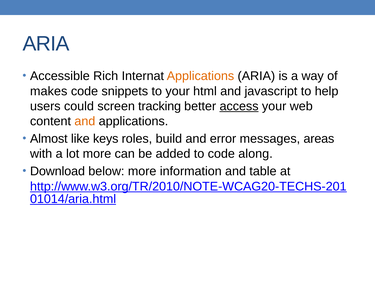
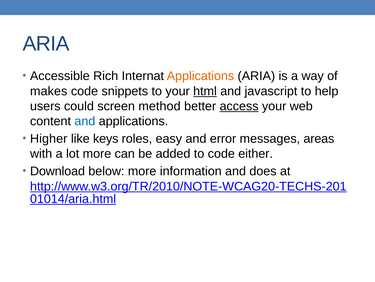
html underline: none -> present
tracking: tracking -> method
and at (85, 121) colour: orange -> blue
Almost: Almost -> Higher
build: build -> easy
along: along -> either
table: table -> does
